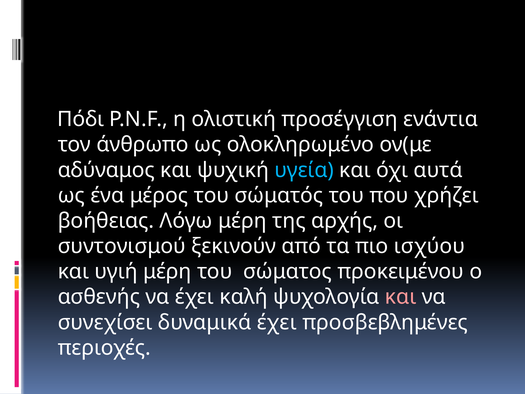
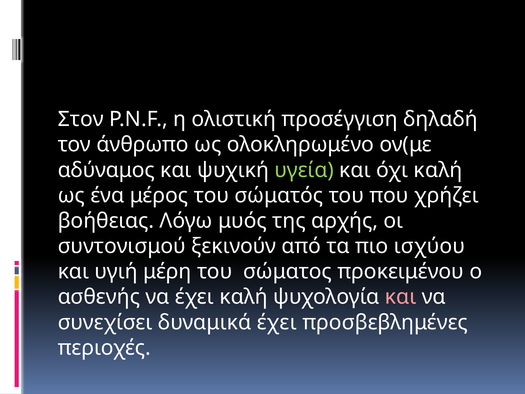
Πόδι: Πόδι -> Στον
ενάντια: ενάντια -> δηλαδή
υγεία colour: light blue -> light green
όχι αυτά: αυτά -> καλή
Λόγω μέρη: μέρη -> μυός
